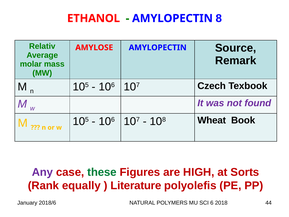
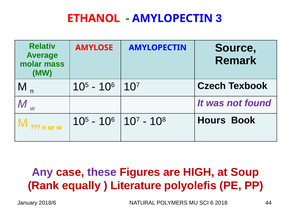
8: 8 -> 3
Wheat: Wheat -> Hours
these colour: green -> purple
Sorts: Sorts -> Soup
